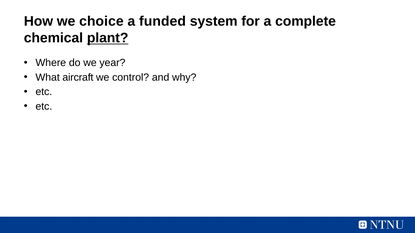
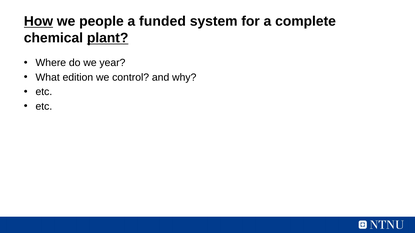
How underline: none -> present
choice: choice -> people
aircraft: aircraft -> edition
